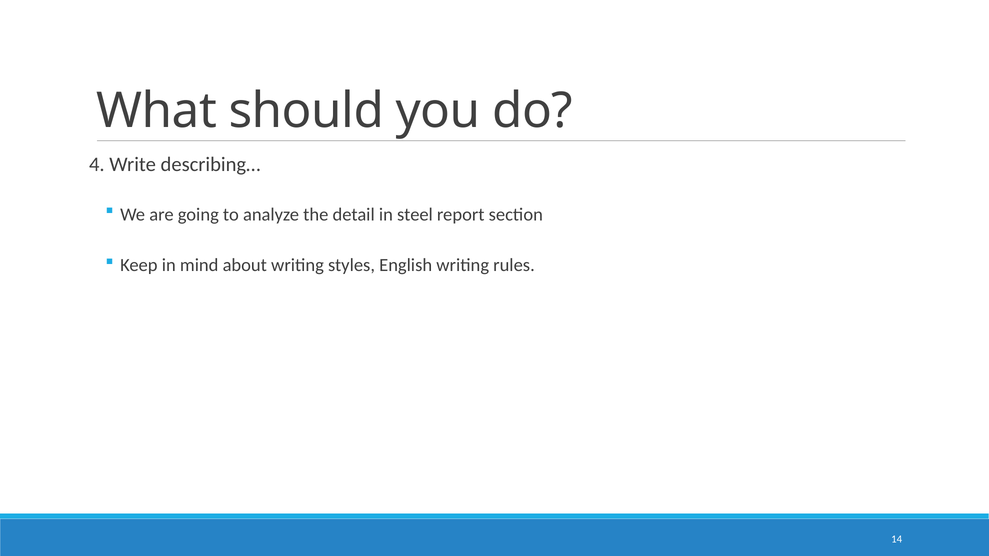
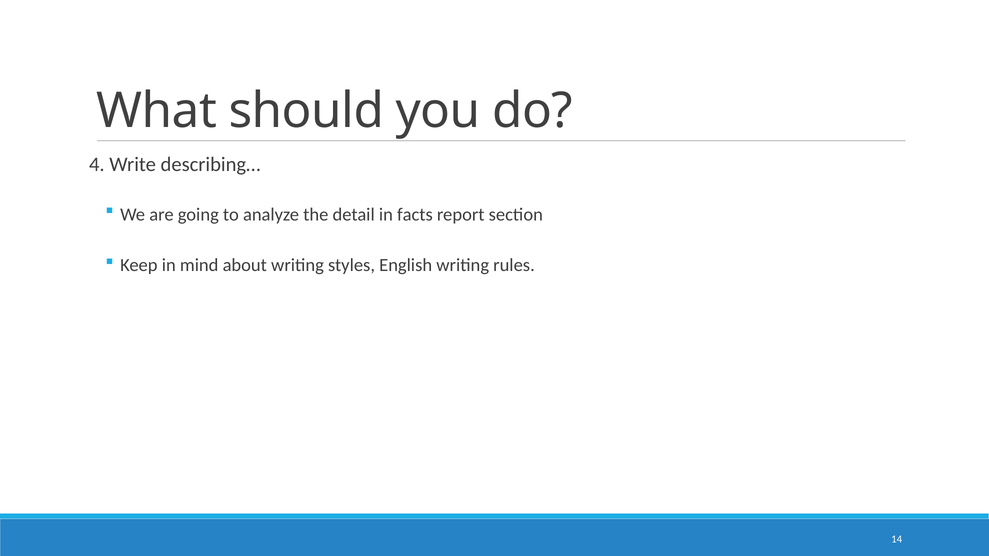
steel: steel -> facts
